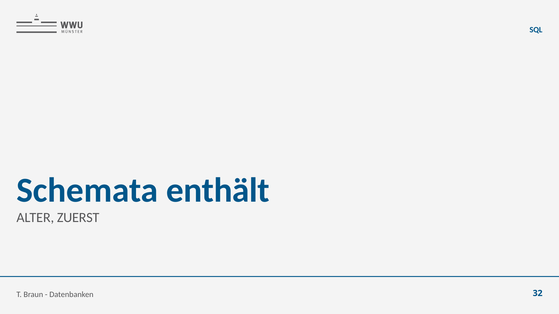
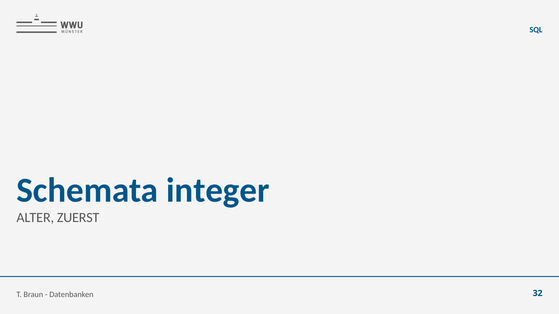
enthält: enthält -> integer
